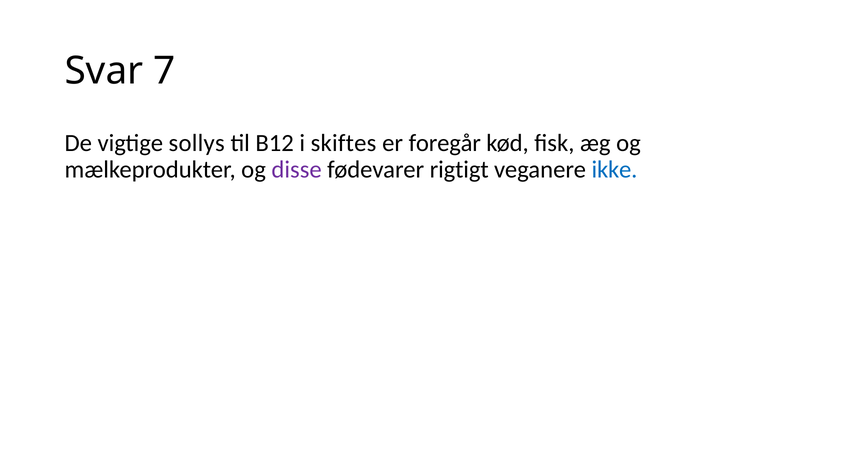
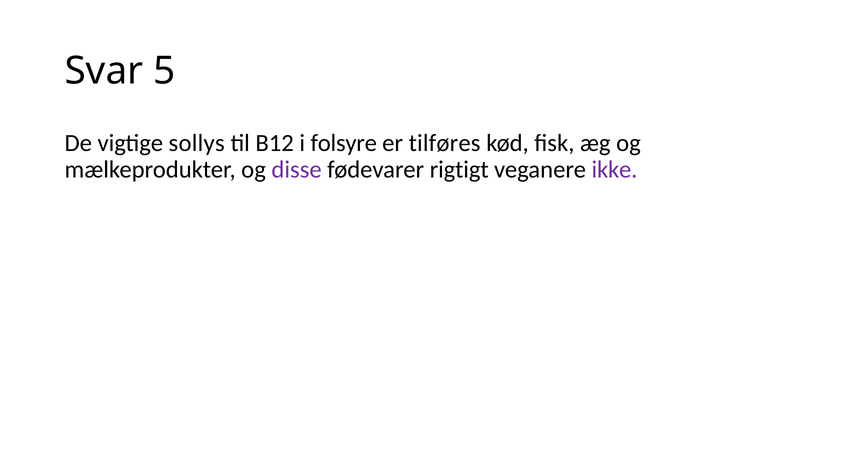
7: 7 -> 5
skiftes: skiftes -> folsyre
foregår: foregår -> tilføres
ikke colour: blue -> purple
